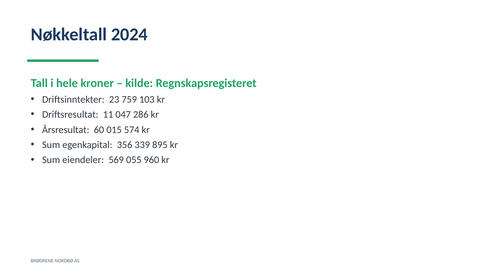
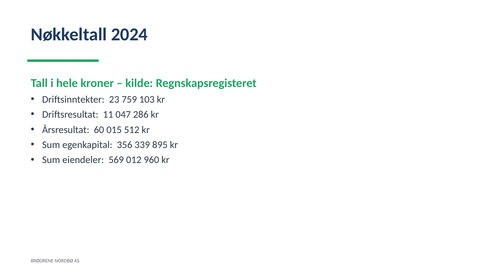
574: 574 -> 512
055: 055 -> 012
